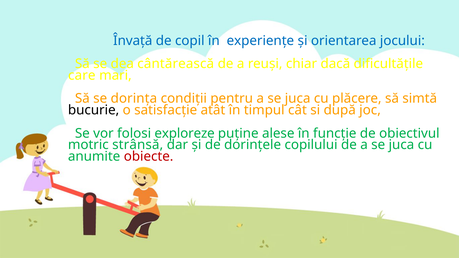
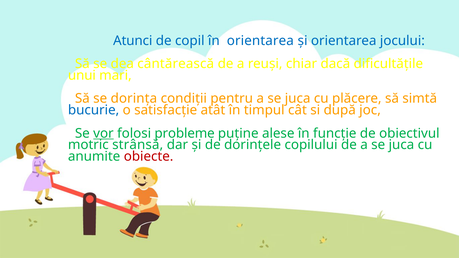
Învață: Învață -> Atunci
în experiențe: experiențe -> orientarea
care: care -> unui
bucurie colour: black -> blue
vor underline: none -> present
exploreze: exploreze -> probleme
